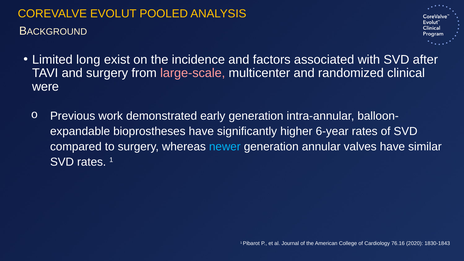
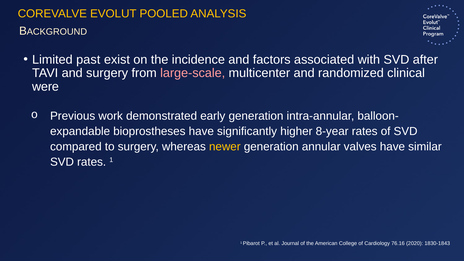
long: long -> past
6-year: 6-year -> 8-year
newer colour: light blue -> yellow
